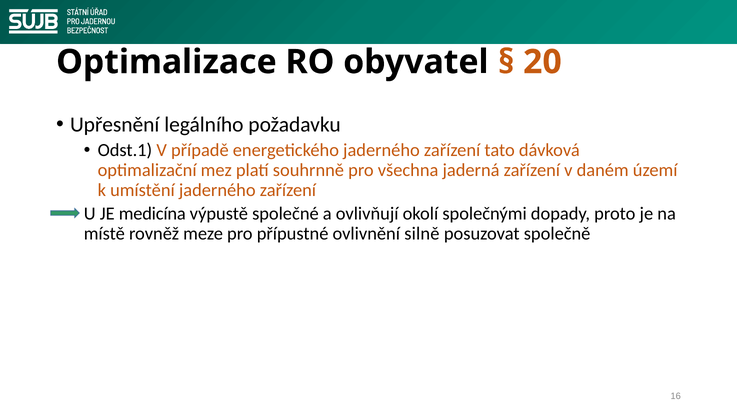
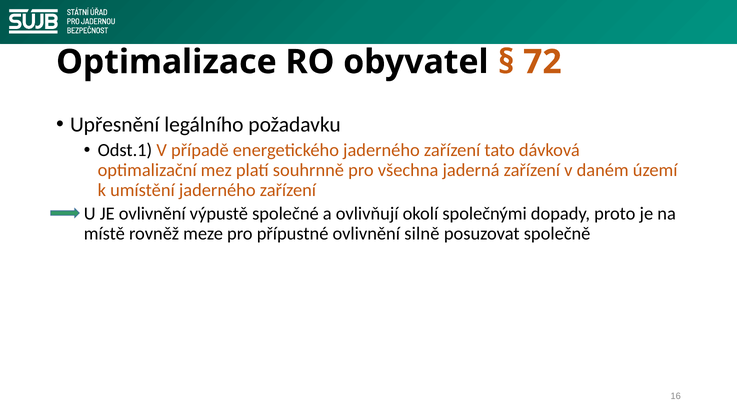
20: 20 -> 72
JE medicína: medicína -> ovlivnění
